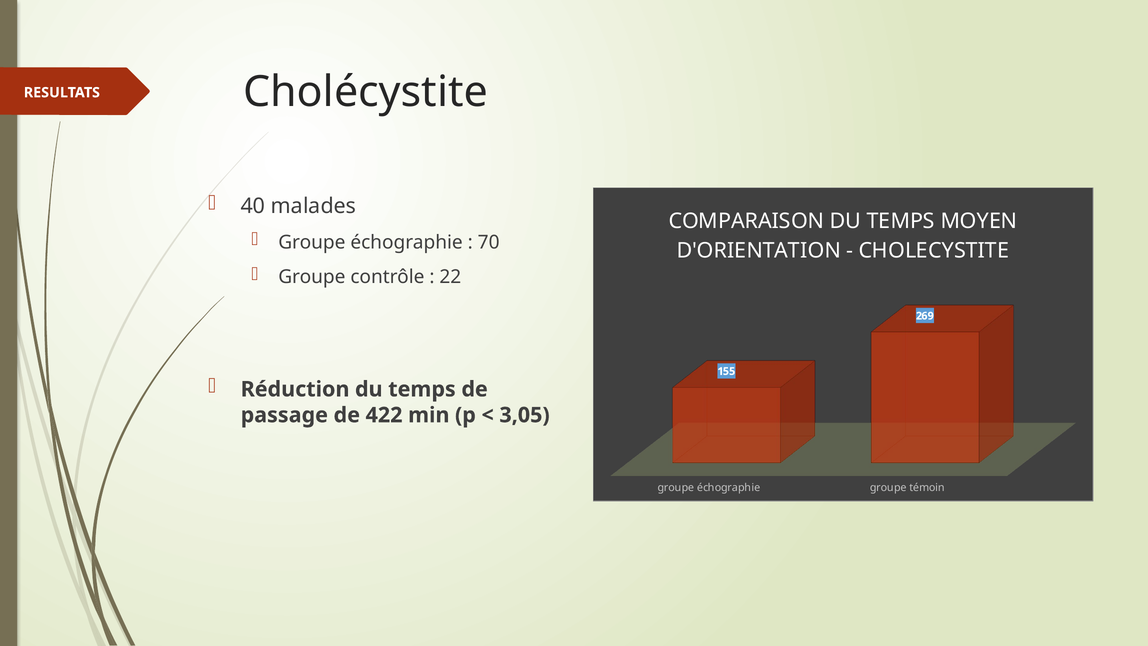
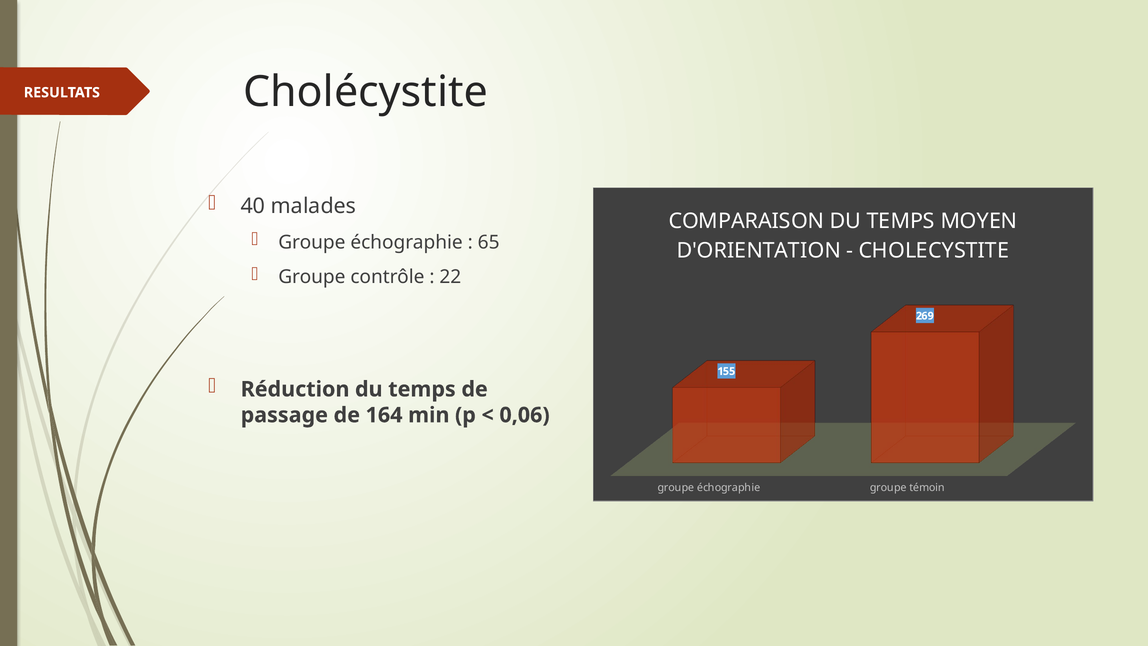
70: 70 -> 65
422: 422 -> 164
3,05: 3,05 -> 0,06
